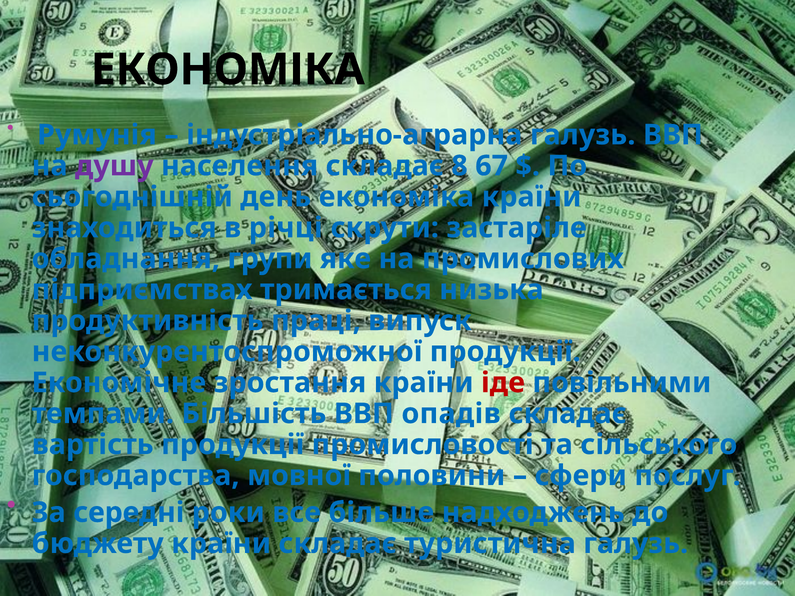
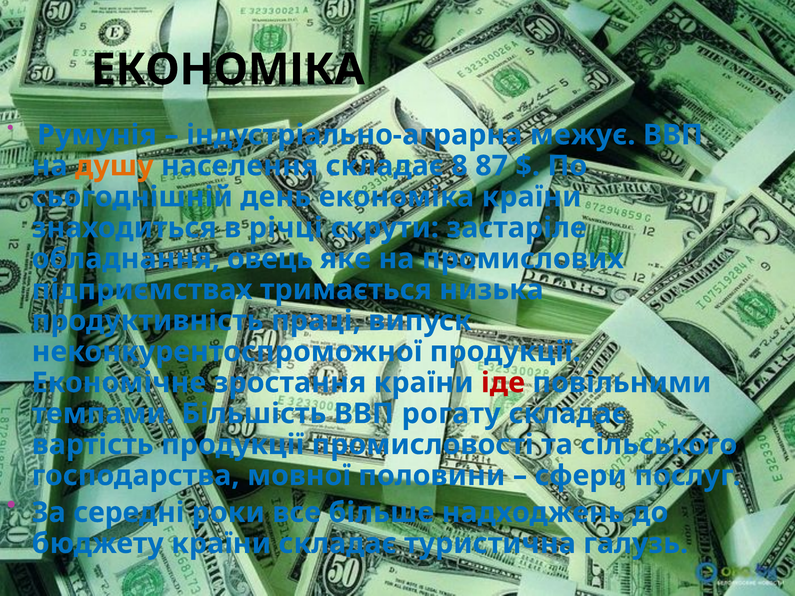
індустріально-аграрна галузь: галузь -> межує
душу colour: purple -> orange
67: 67 -> 87
групи: групи -> овець
опадів: опадів -> рогату
